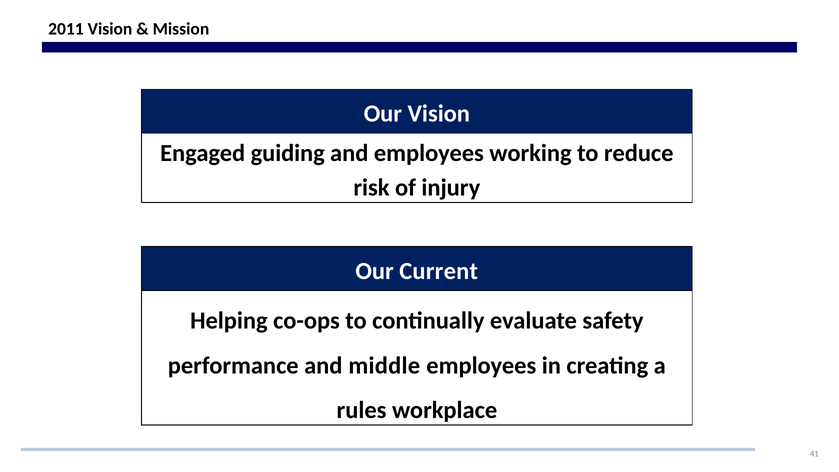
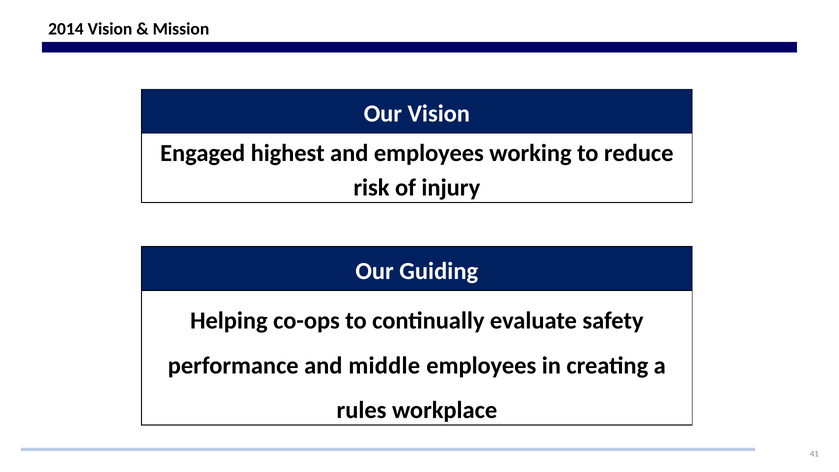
2011: 2011 -> 2014
guiding: guiding -> highest
Current: Current -> Guiding
